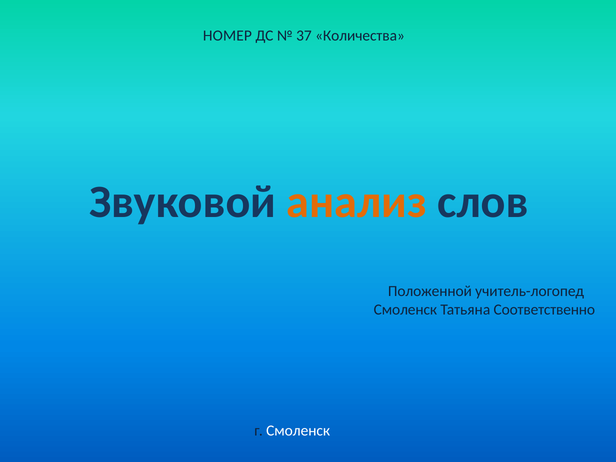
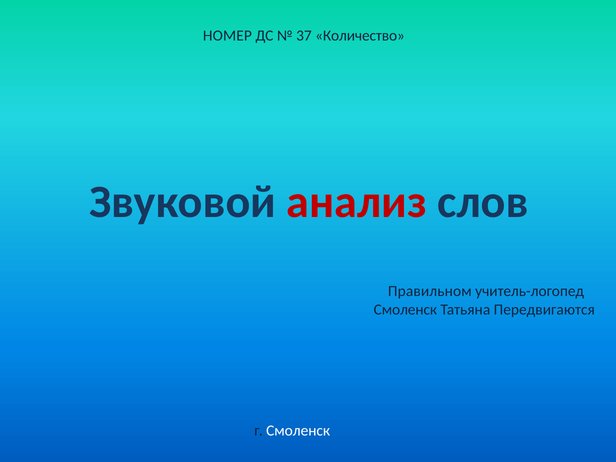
Количества: Количества -> Количество
анализ colour: orange -> red
Положенной: Положенной -> Правильном
Соответственно: Соответственно -> Передвигаются
